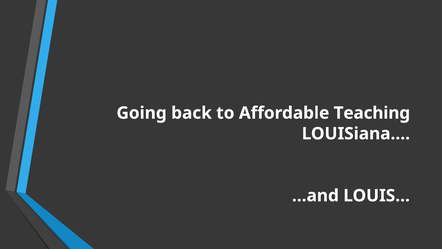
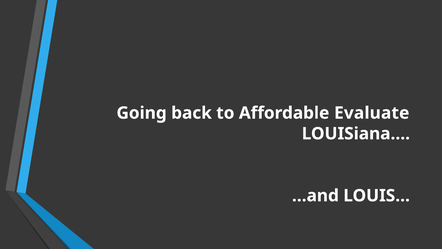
Teaching: Teaching -> Evaluate
